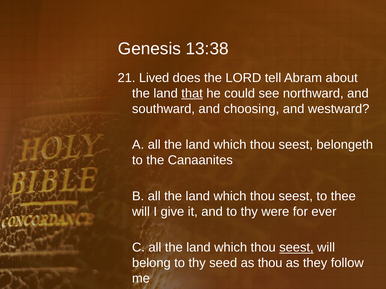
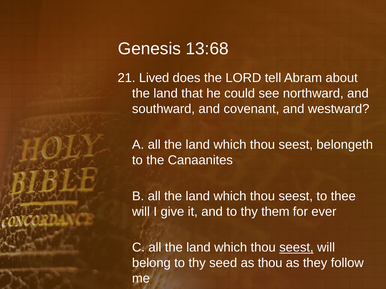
13:38: 13:38 -> 13:68
that underline: present -> none
choosing: choosing -> covenant
were: were -> them
